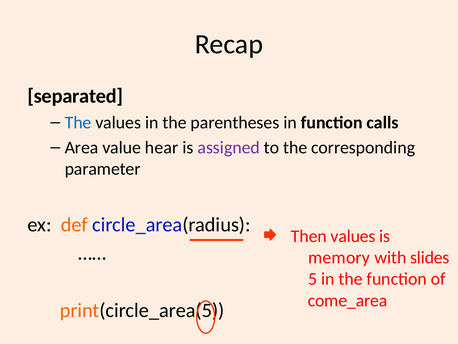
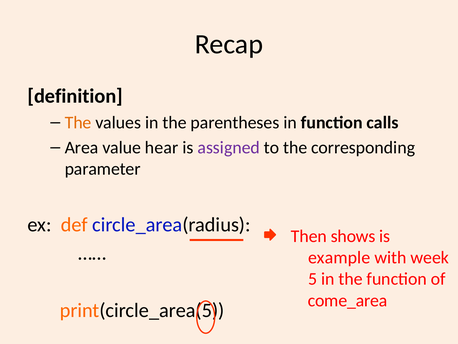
separated: separated -> definition
The at (78, 122) colour: blue -> orange
Then values: values -> shows
memory: memory -> example
slides: slides -> week
